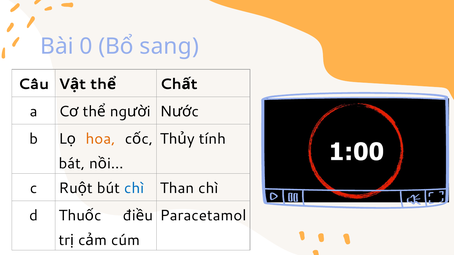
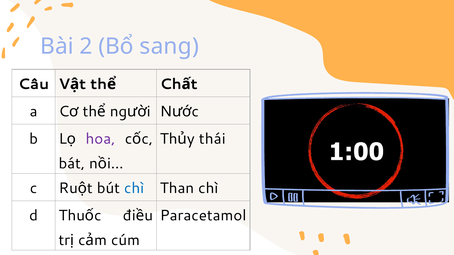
0: 0 -> 2
hoa colour: orange -> purple
tính: tính -> thái
